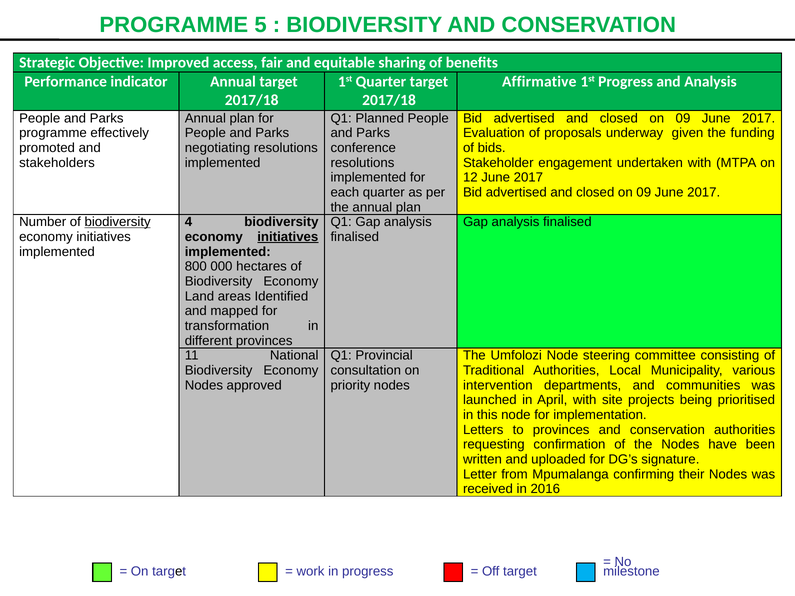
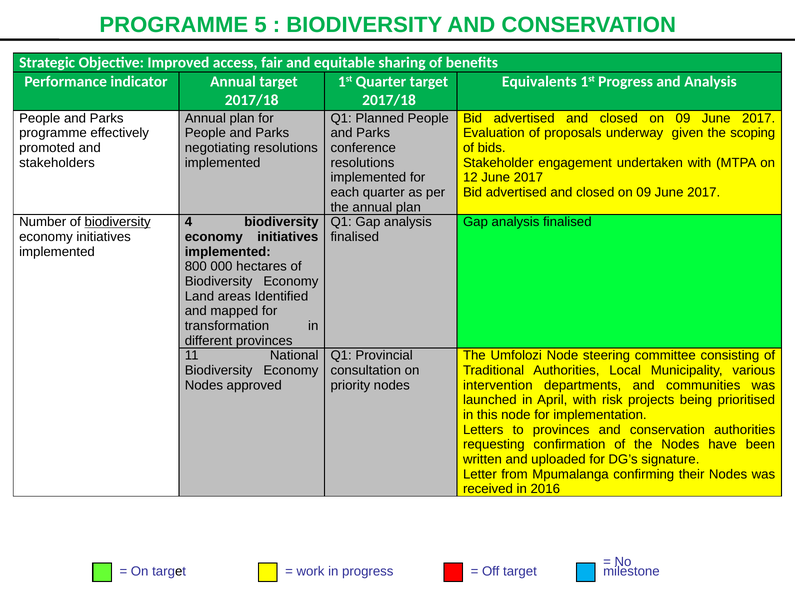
Affirmative: Affirmative -> Equivalents
funding: funding -> scoping
initiatives at (288, 237) underline: present -> none
site: site -> risk
